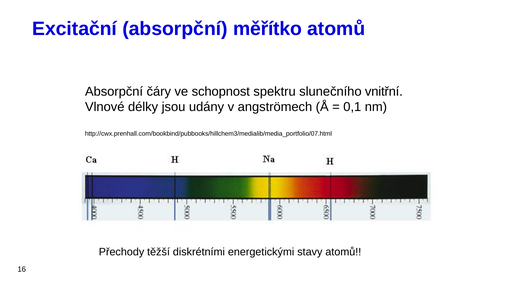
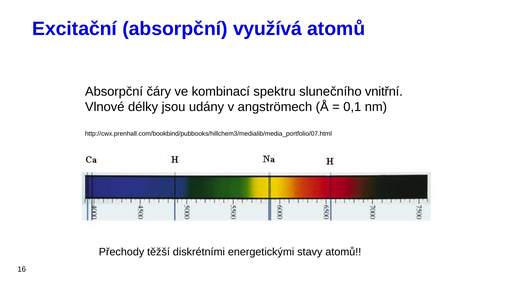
měřítko: měřítko -> využívá
schopnost: schopnost -> kombinací
